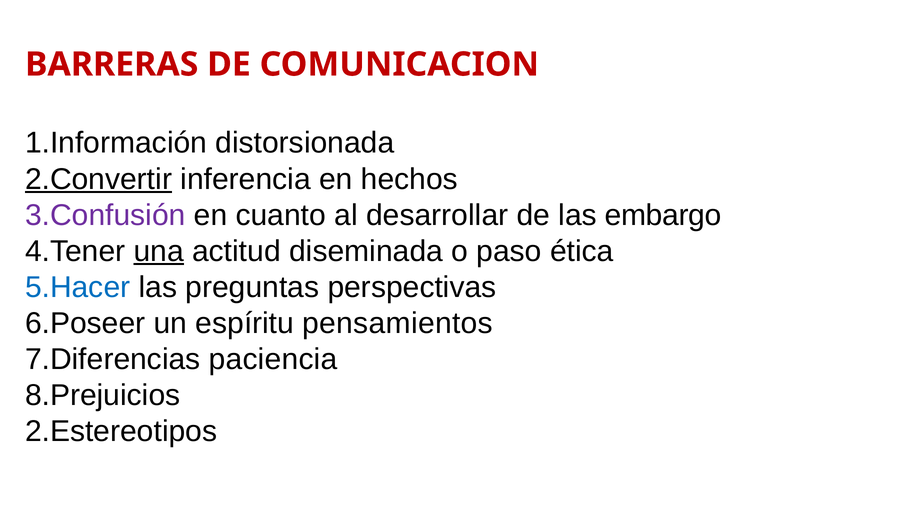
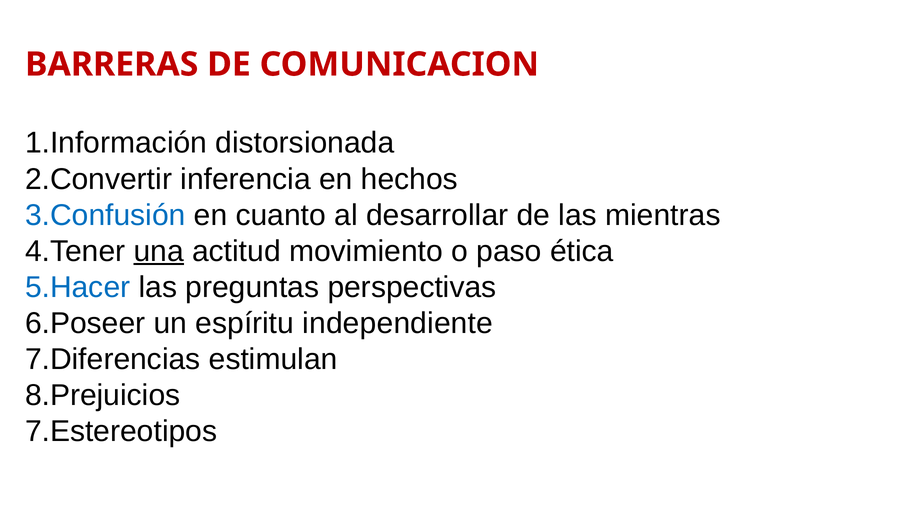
2.Convertir underline: present -> none
3.Confusión colour: purple -> blue
embargo: embargo -> mientras
diseminada: diseminada -> movimiento
pensamientos: pensamientos -> independiente
paciencia: paciencia -> estimulan
2.Estereotipos: 2.Estereotipos -> 7.Estereotipos
